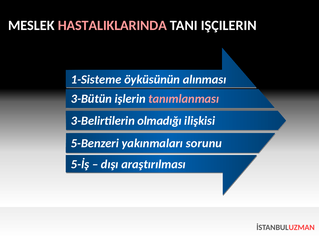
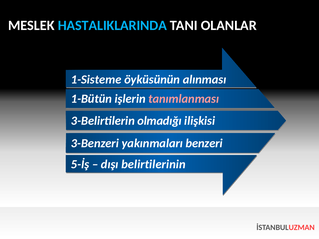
HASTALIKLARINDA colour: pink -> light blue
IŞÇILERIN: IŞÇILERIN -> OLANLAR
3-Bütün: 3-Bütün -> 1-Bütün
5-Benzeri: 5-Benzeri -> 3-Benzeri
sorunu: sorunu -> benzeri
araştırılması: araştırılması -> belirtilerinin
